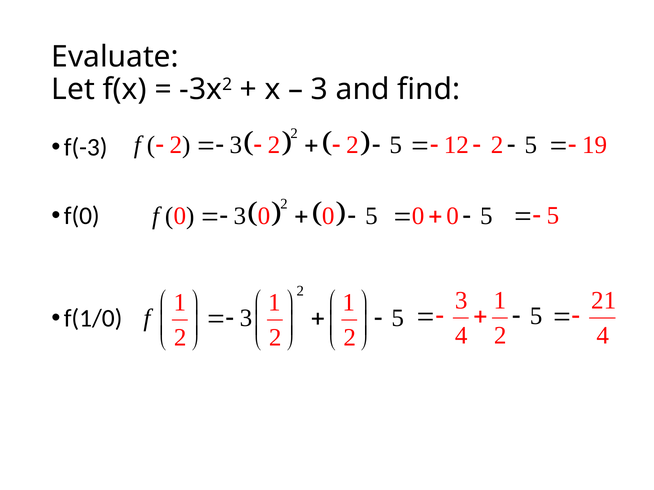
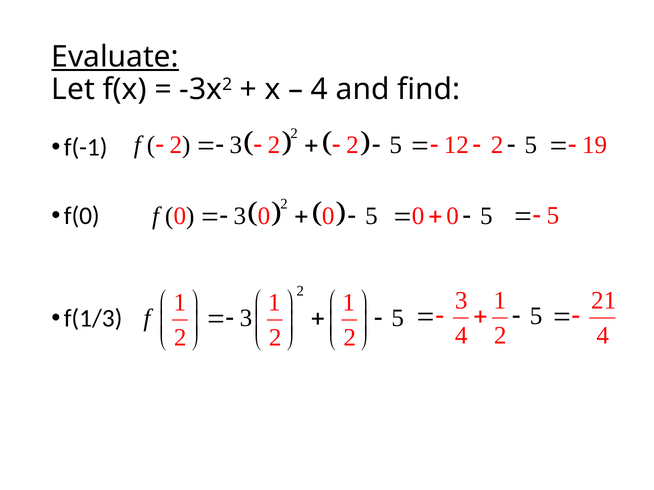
Evaluate underline: none -> present
3 at (320, 89): 3 -> 4
f(-3: f(-3 -> f(-1
f(1/0: f(1/0 -> f(1/3
